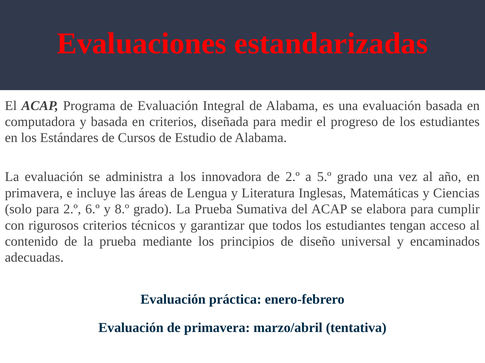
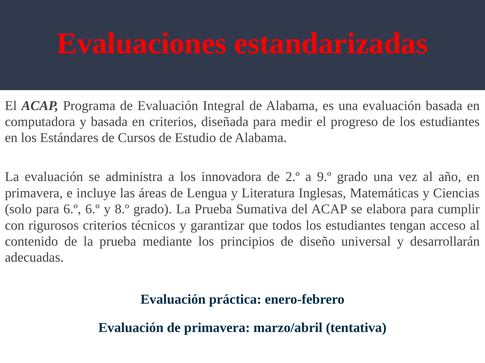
5.º: 5.º -> 9.º
para 2.º: 2.º -> 6.º
encaminados: encaminados -> desarrollarán
